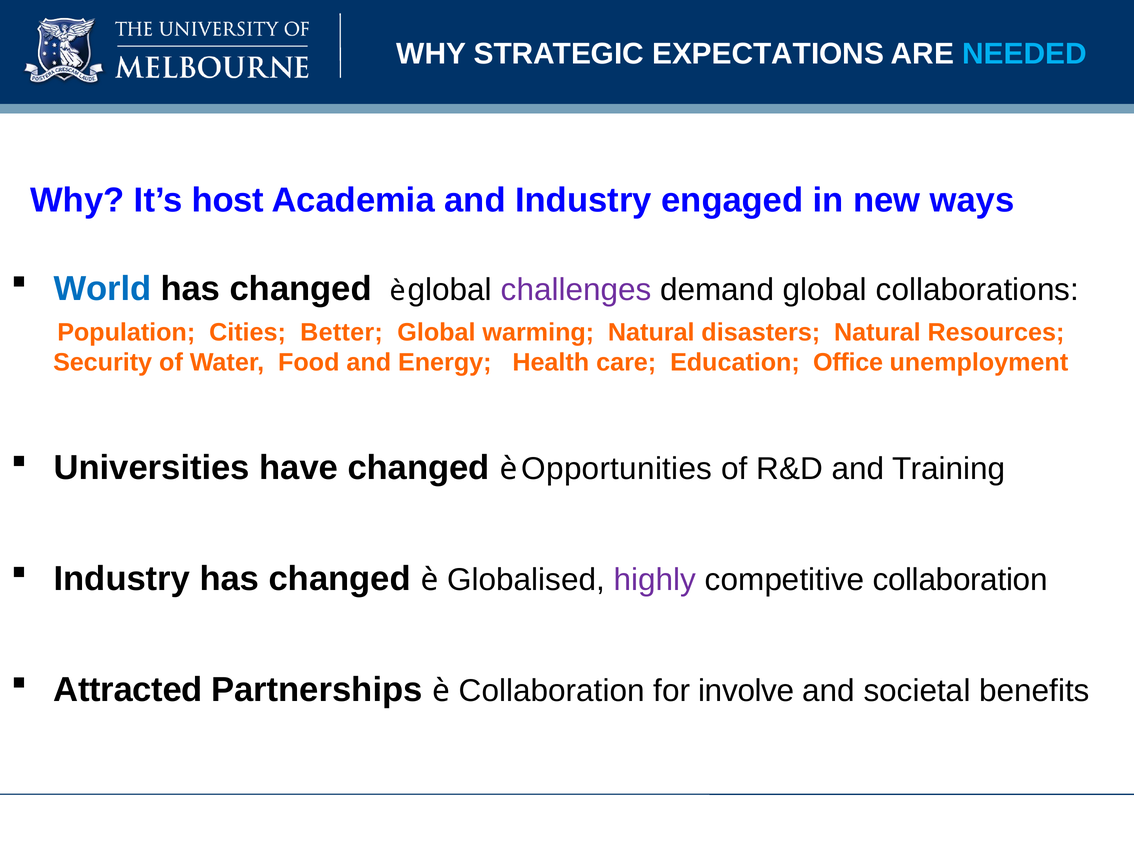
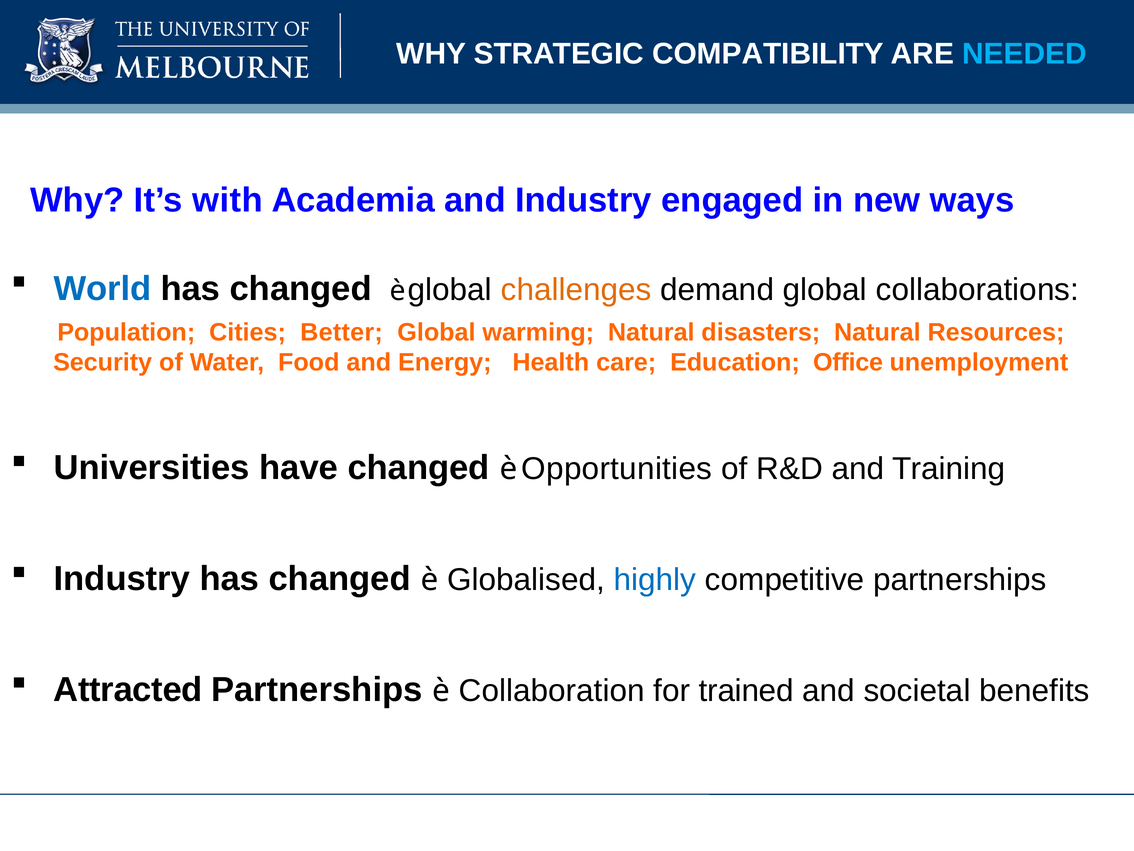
EXPECTATIONS: EXPECTATIONS -> COMPATIBILITY
host: host -> with
challenges colour: purple -> orange
highly colour: purple -> blue
competitive collaboration: collaboration -> partnerships
involve: involve -> trained
